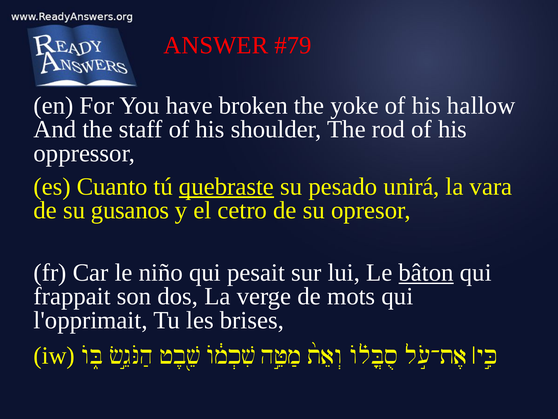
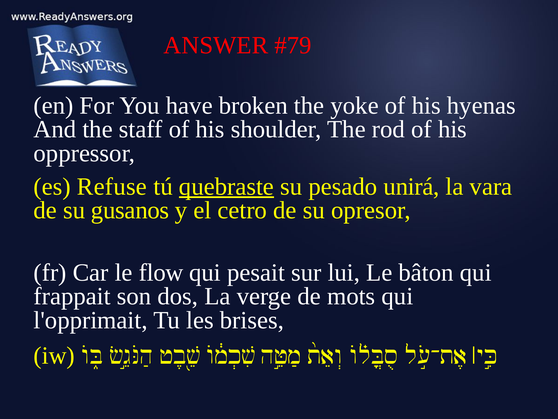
hallow: hallow -> hyenas
Cuanto: Cuanto -> Refuse
niño: niño -> flow
bâton underline: present -> none
